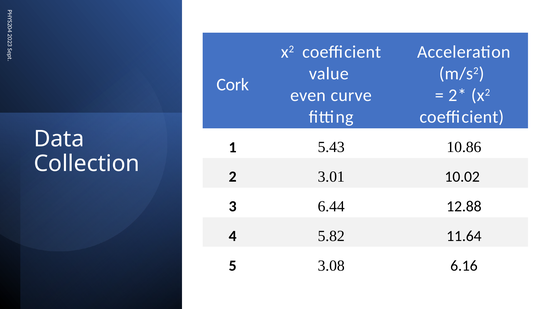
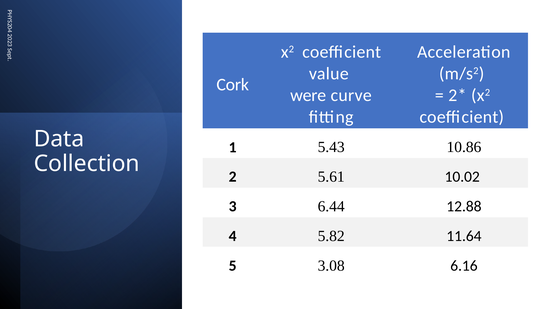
even: even -> were
3.01: 3.01 -> 5.61
